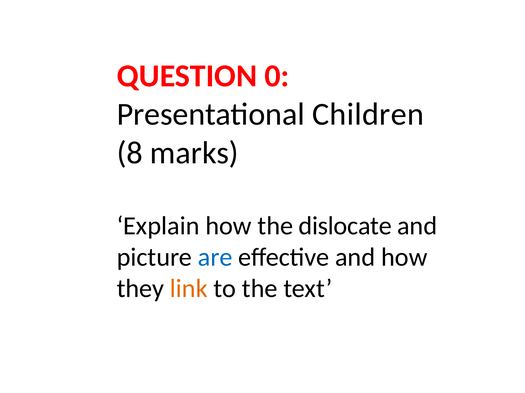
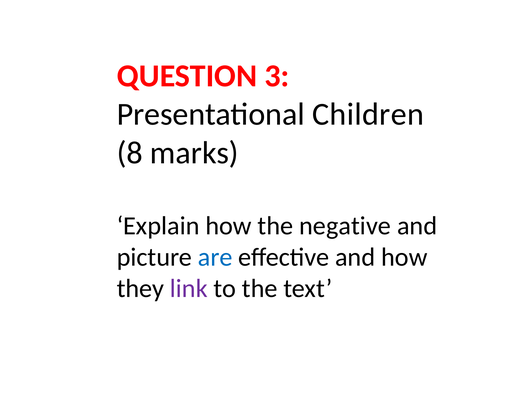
0: 0 -> 3
dislocate: dislocate -> negative
link colour: orange -> purple
